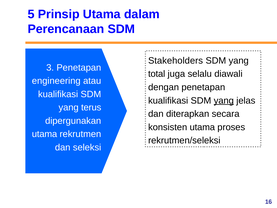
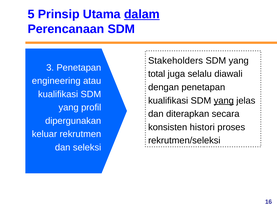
dalam underline: none -> present
terus: terus -> profil
konsisten utama: utama -> histori
utama at (45, 134): utama -> keluar
